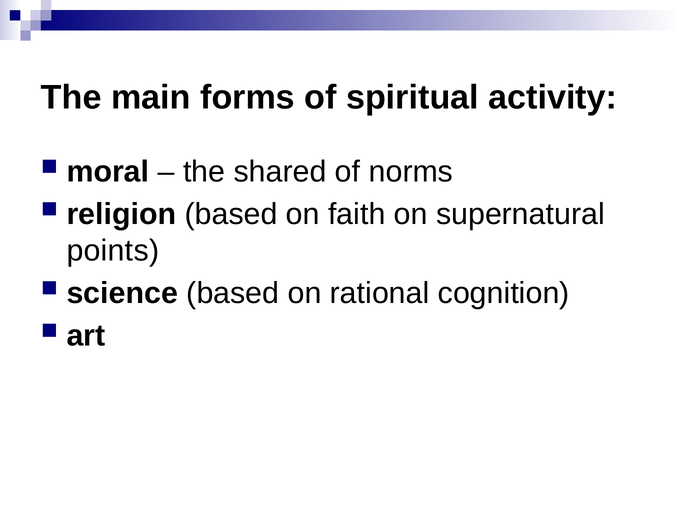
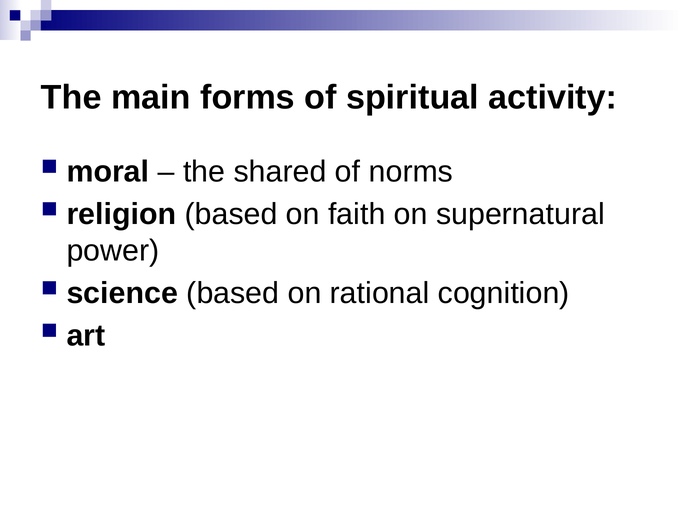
points: points -> power
